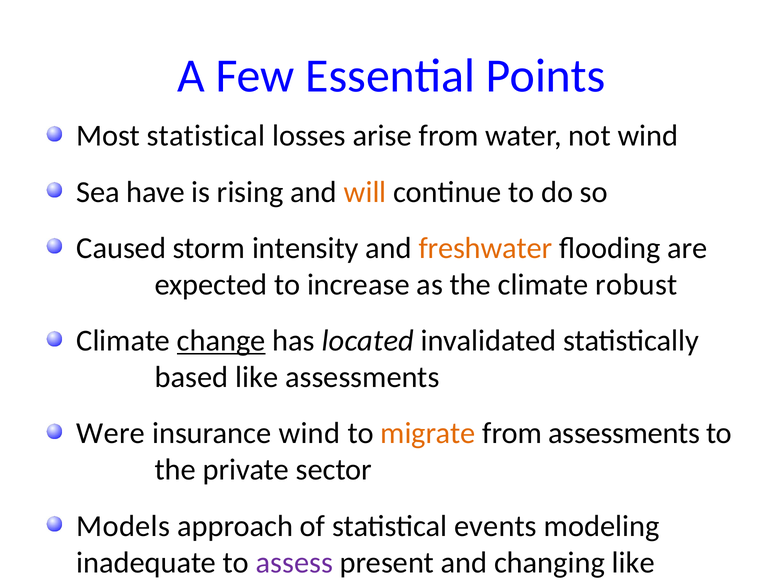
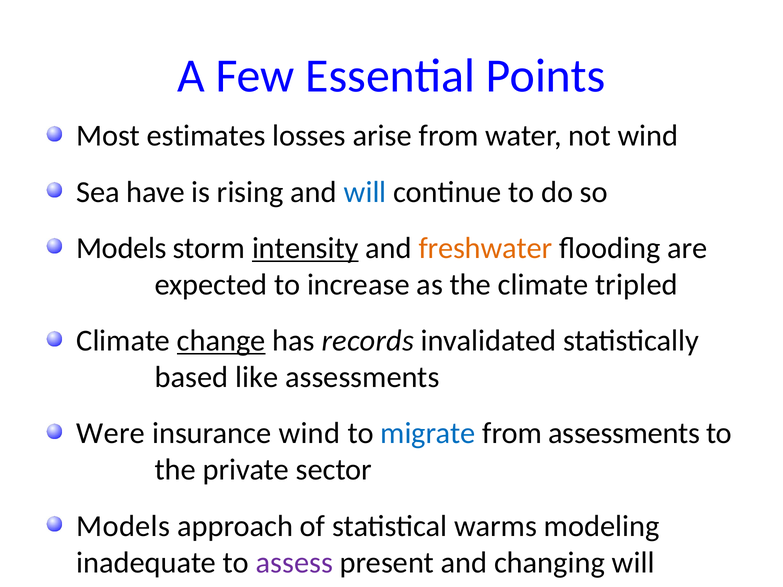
Most statistical: statistical -> estimates
will at (365, 192) colour: orange -> blue
Caused at (121, 248): Caused -> Models
intensity underline: none -> present
robust: robust -> tripled
located: located -> records
migrate colour: orange -> blue
events: events -> warms
changing like: like -> will
